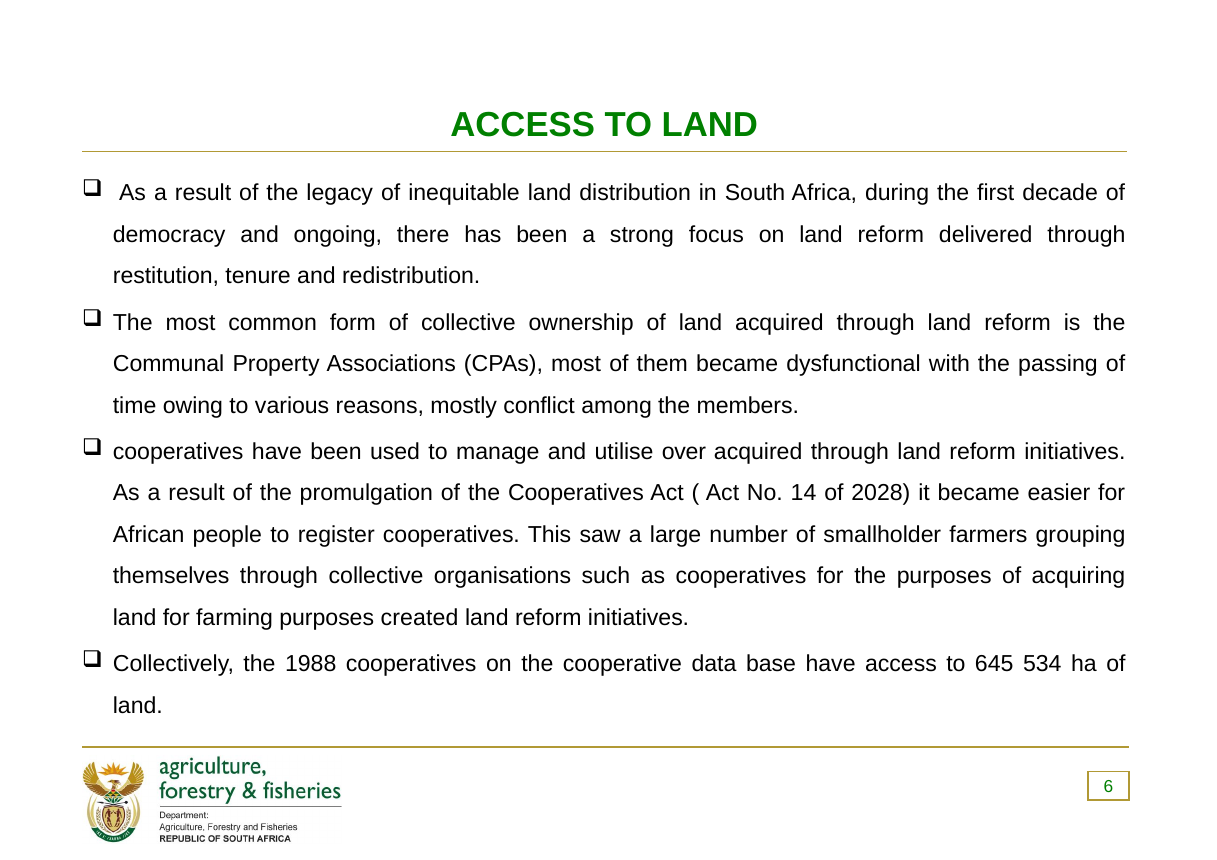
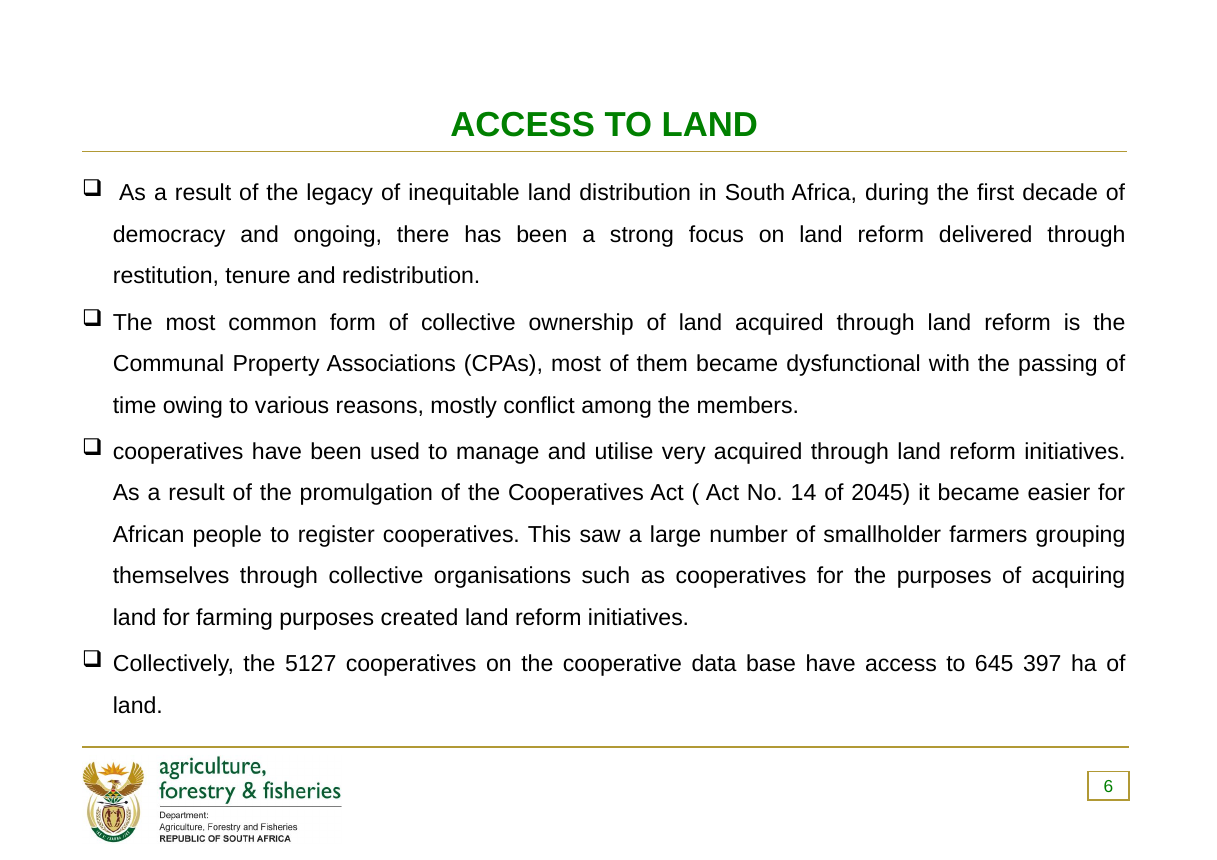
over: over -> very
2028: 2028 -> 2045
1988: 1988 -> 5127
534: 534 -> 397
